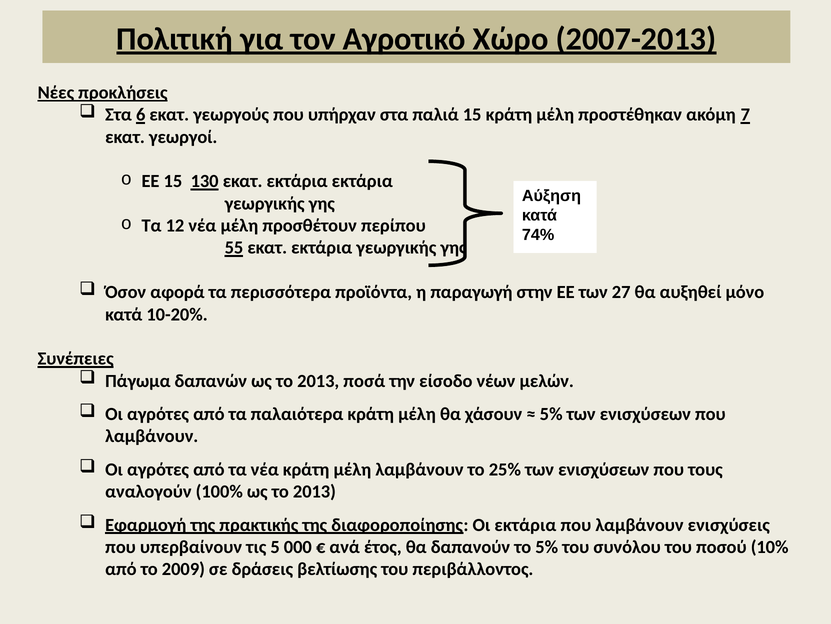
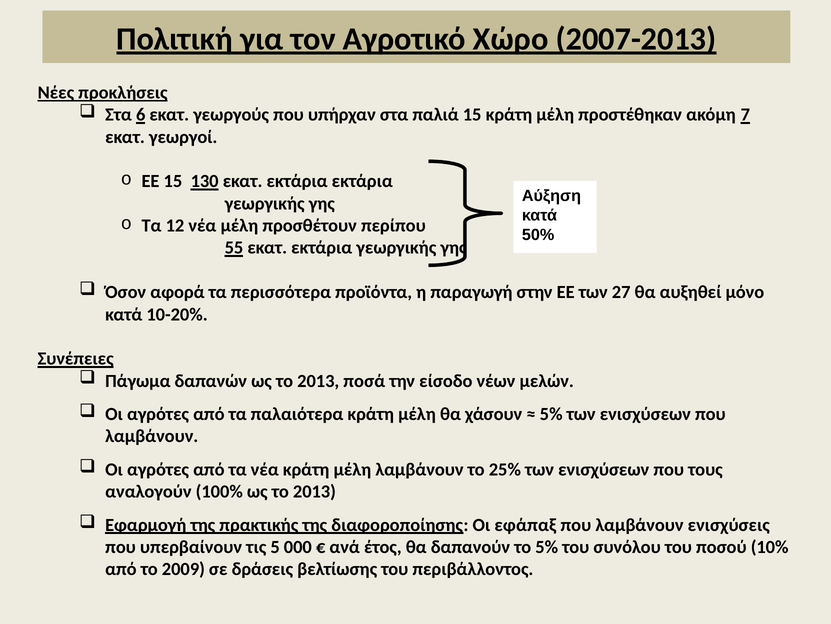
74%: 74% -> 50%
Οι εκτάρια: εκτάρια -> εφάπαξ
